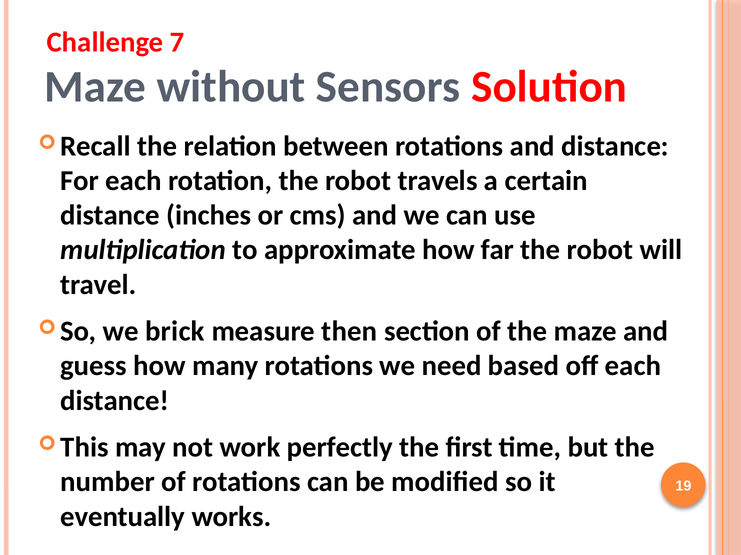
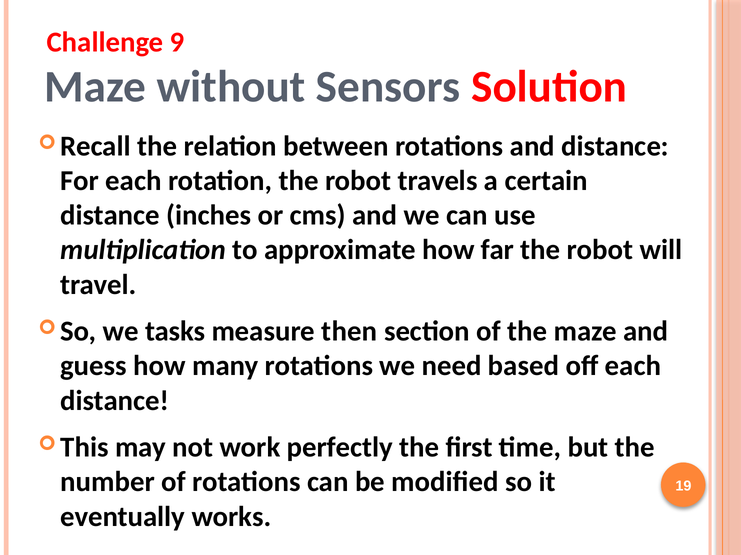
7: 7 -> 9
brick: brick -> tasks
